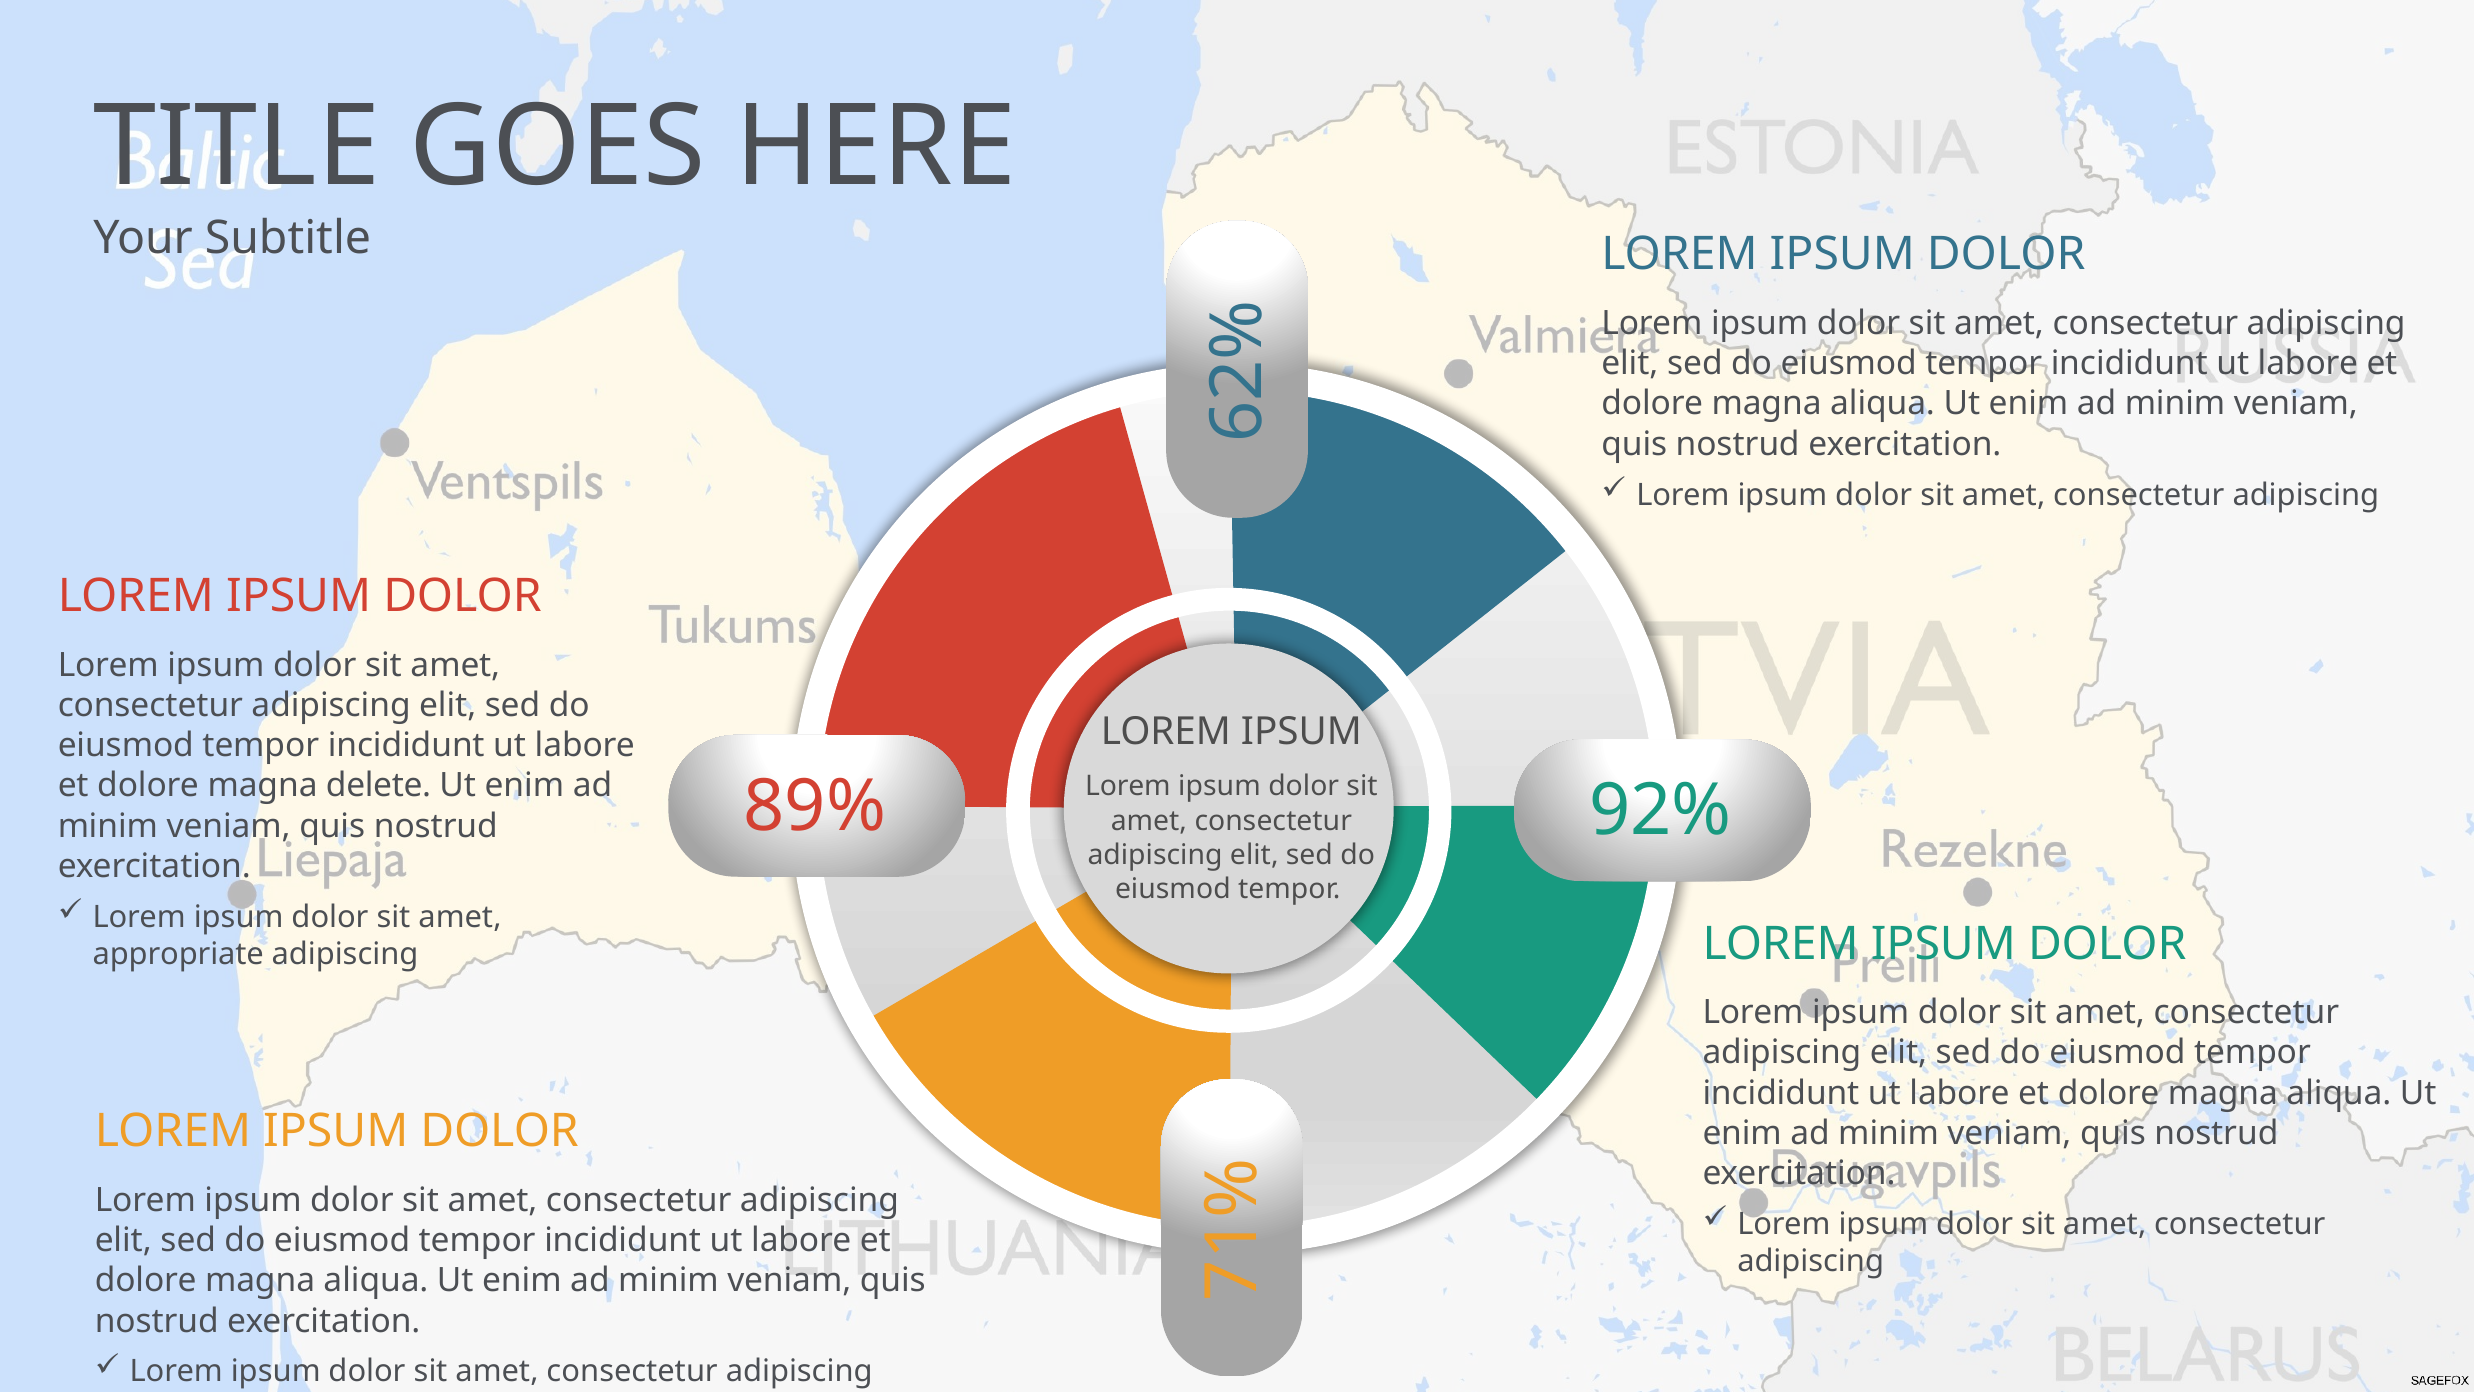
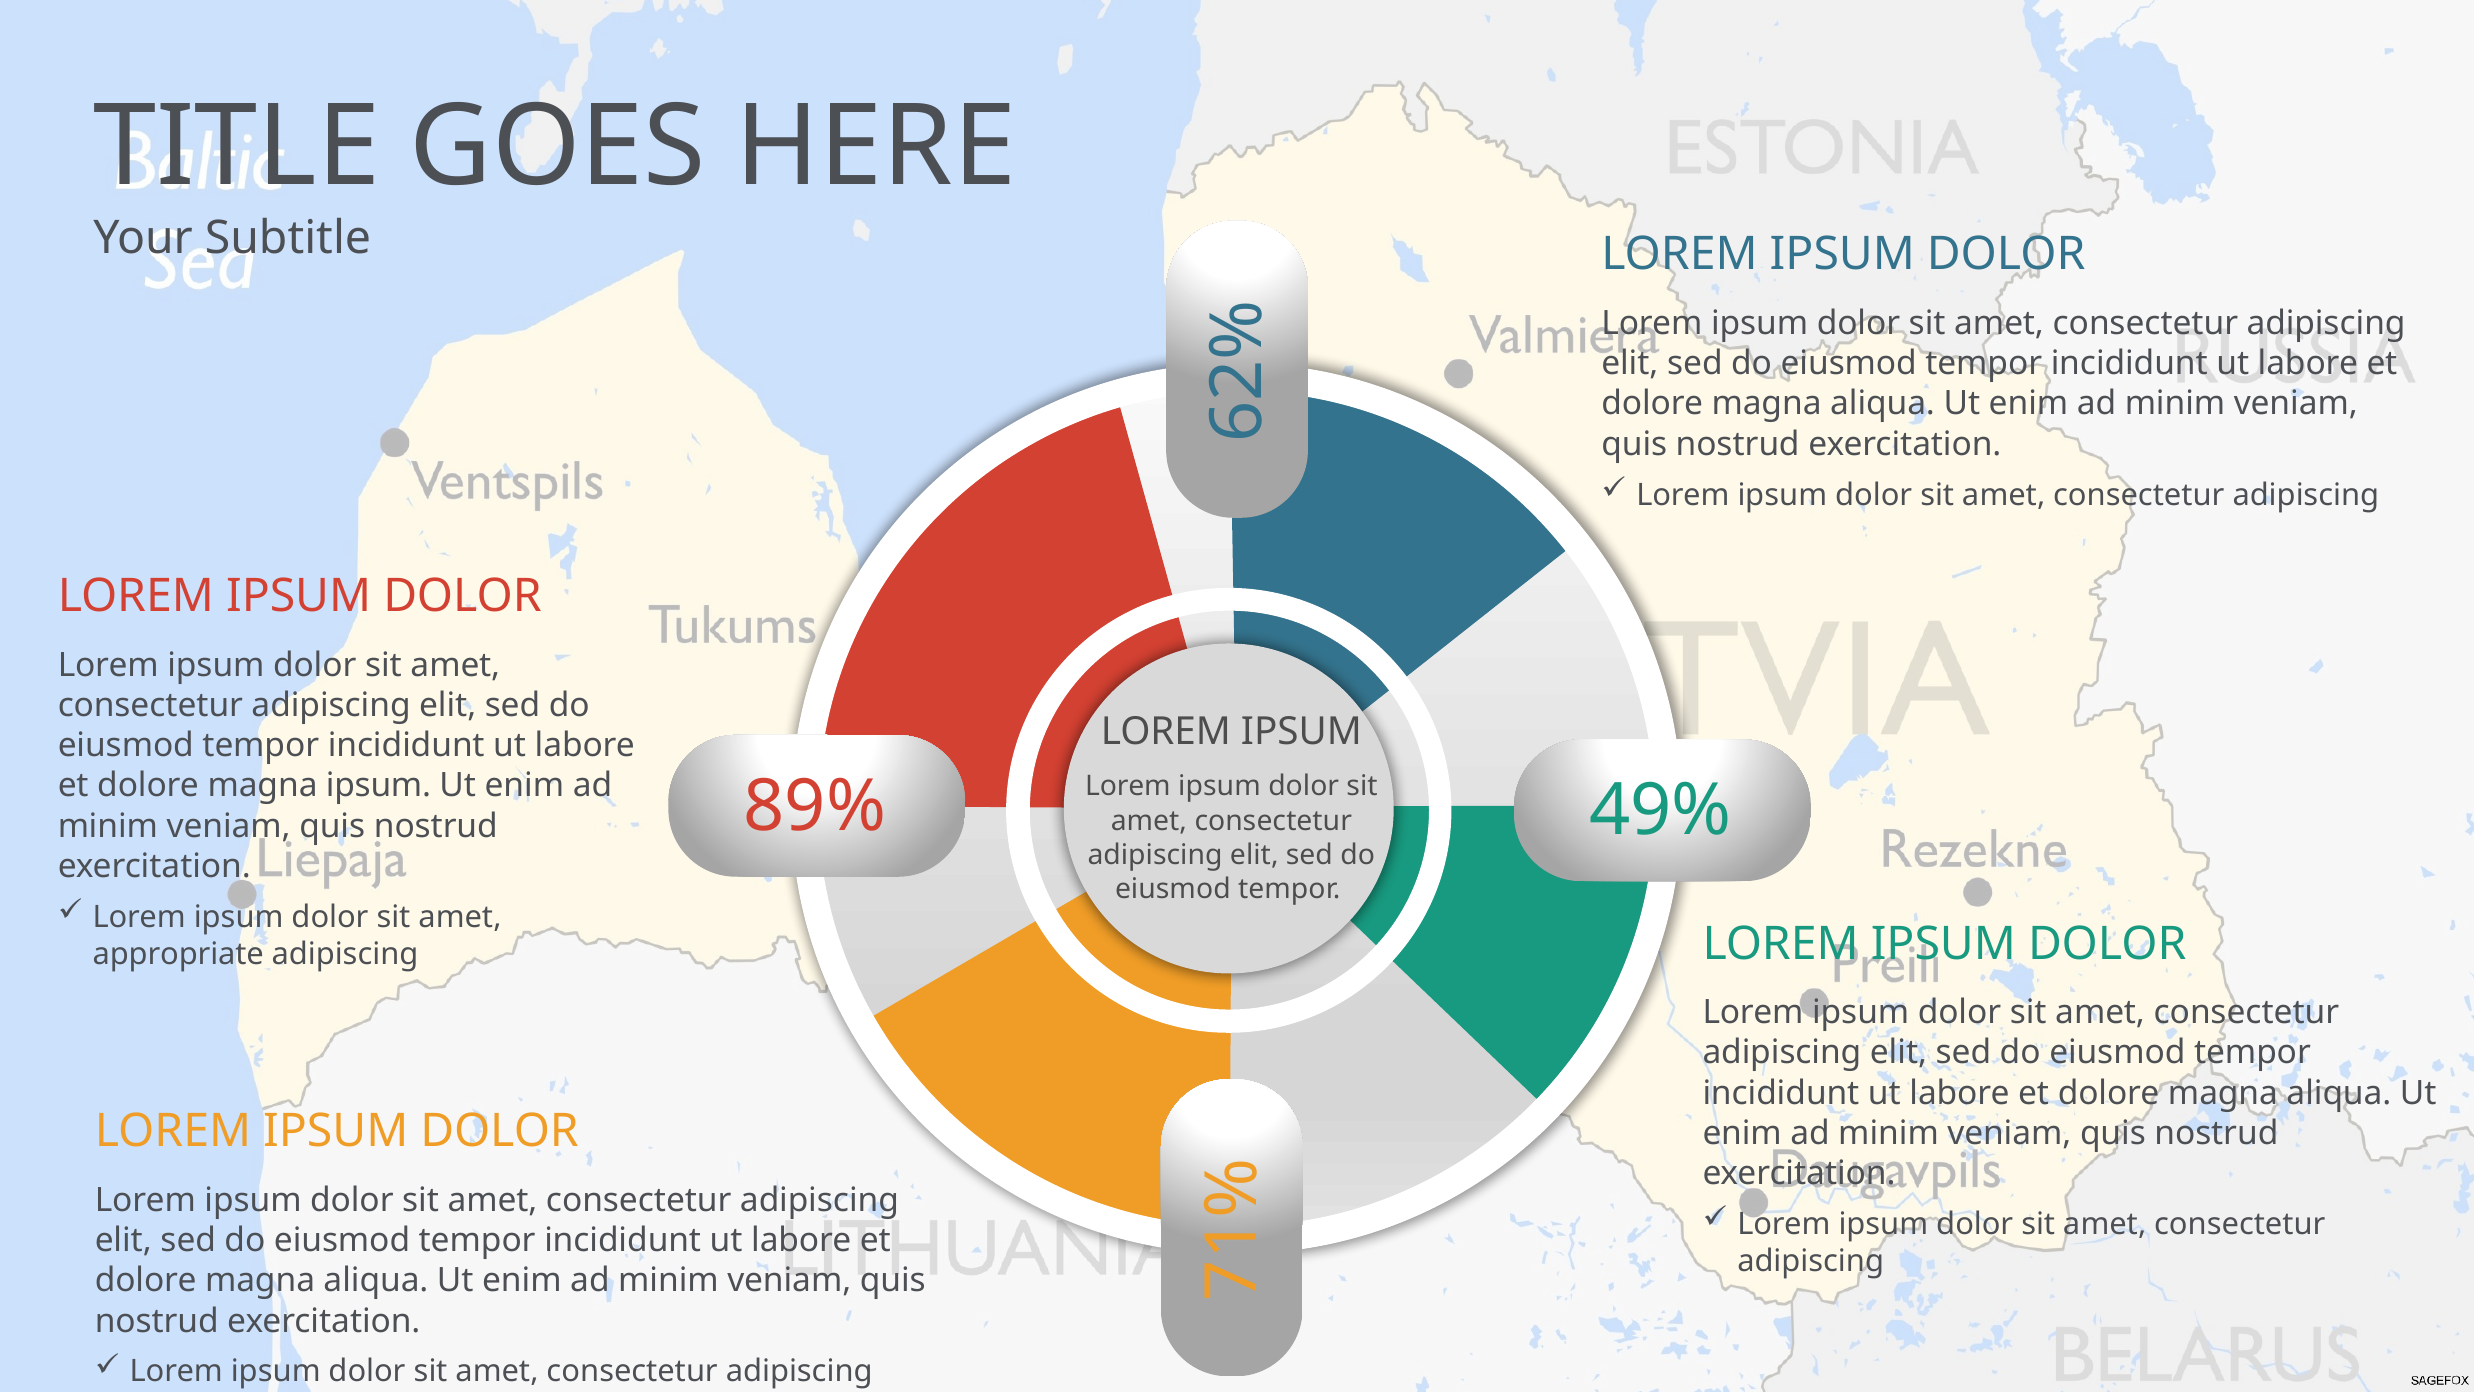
magna delete: delete -> ipsum
92%: 92% -> 49%
